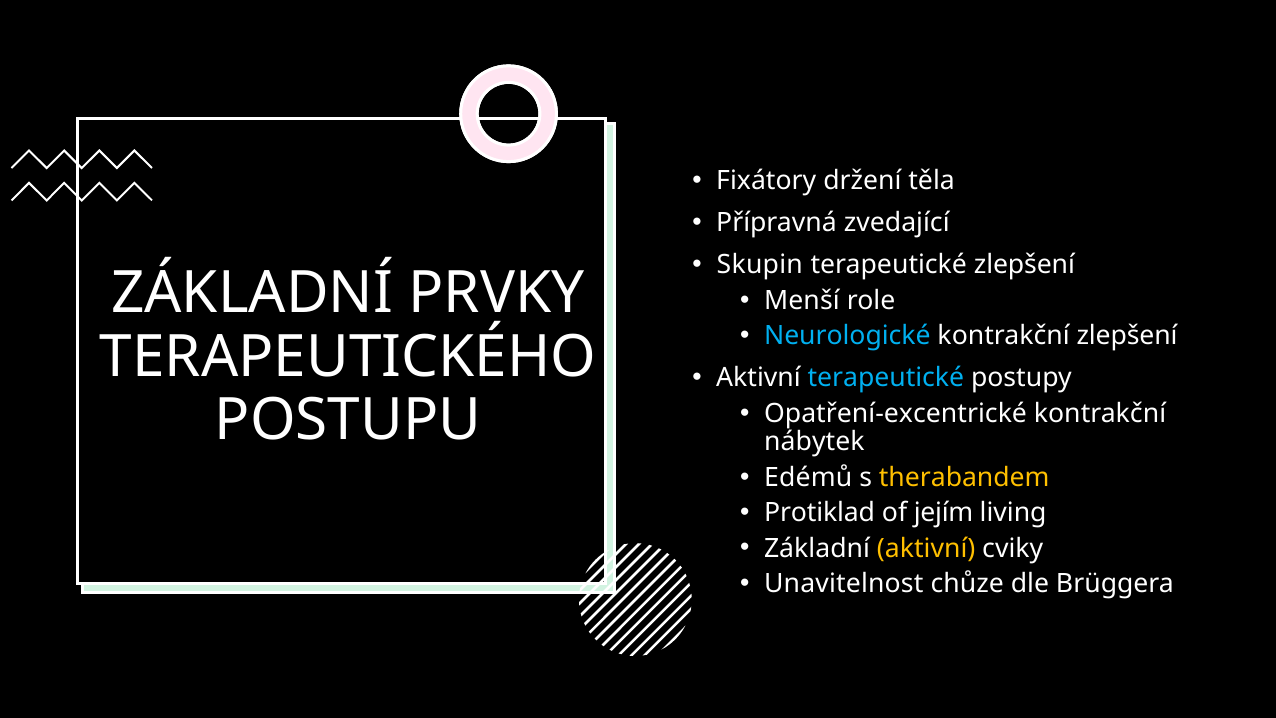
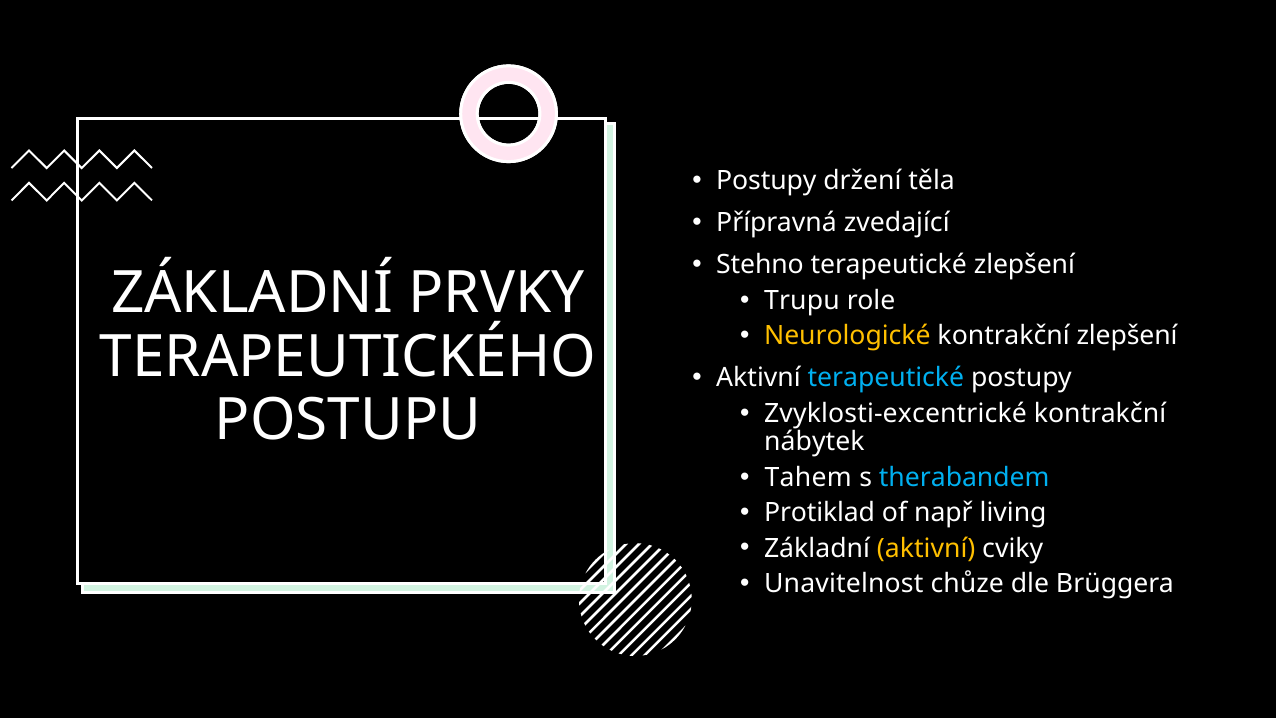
Fixátory at (766, 181): Fixátory -> Postupy
Skupin: Skupin -> Stehno
Menší: Menší -> Trupu
Neurologické colour: light blue -> yellow
Opatření-excentrické: Opatření-excentrické -> Zvyklosti-excentrické
Edémů: Edémů -> Tahem
therabandem colour: yellow -> light blue
jejím: jejím -> např
